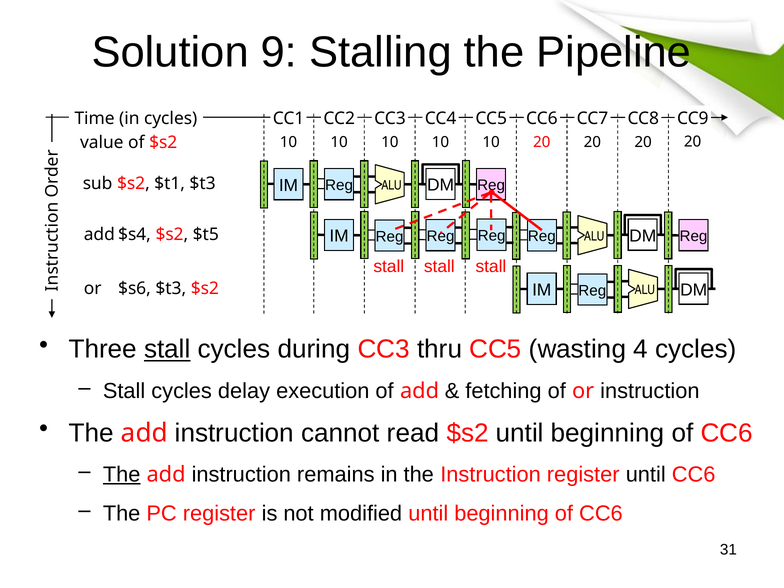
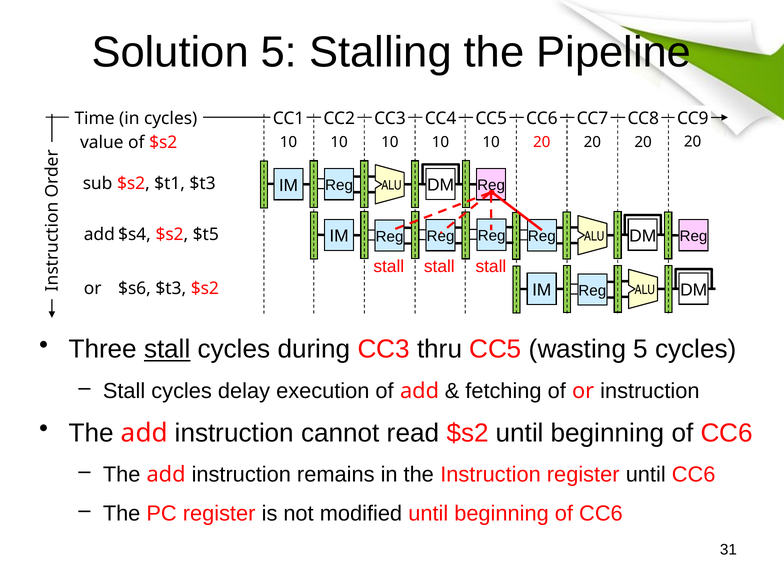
Solution 9: 9 -> 5
wasting 4: 4 -> 5
The at (122, 474) underline: present -> none
